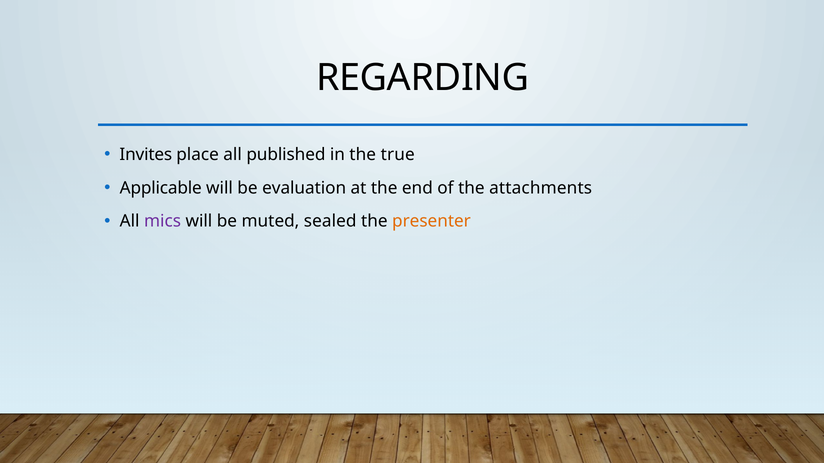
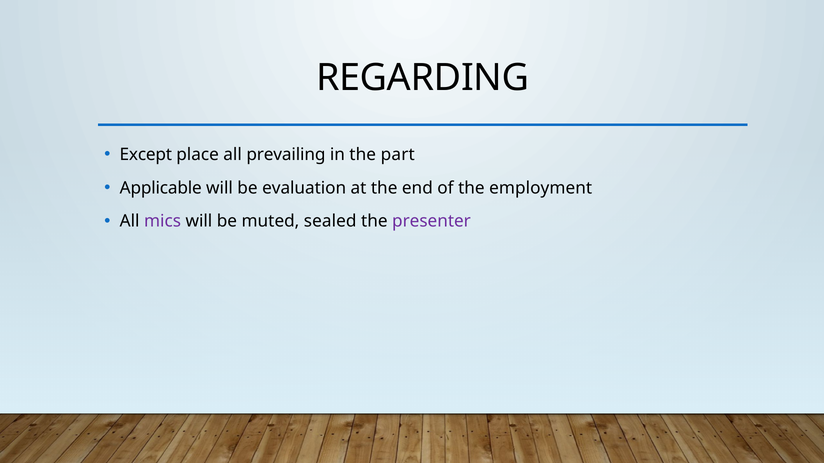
Invites: Invites -> Except
published: published -> prevailing
true: true -> part
attachments: attachments -> employment
presenter colour: orange -> purple
